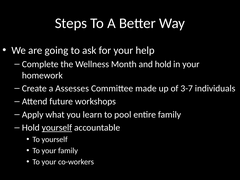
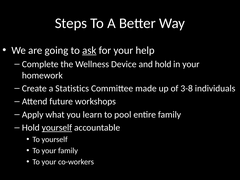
ask underline: none -> present
Month: Month -> Device
Assesses: Assesses -> Statistics
3-7: 3-7 -> 3-8
